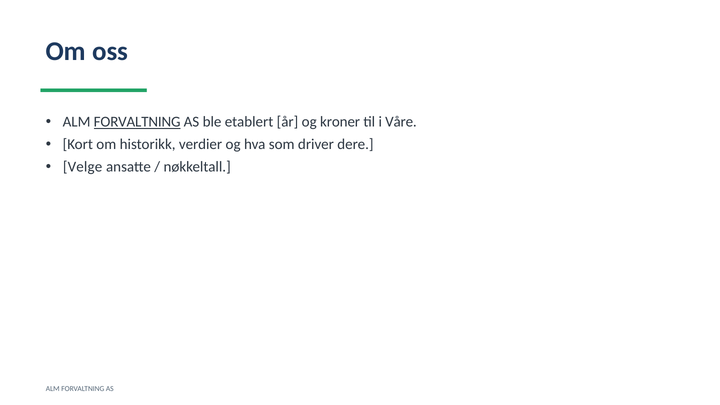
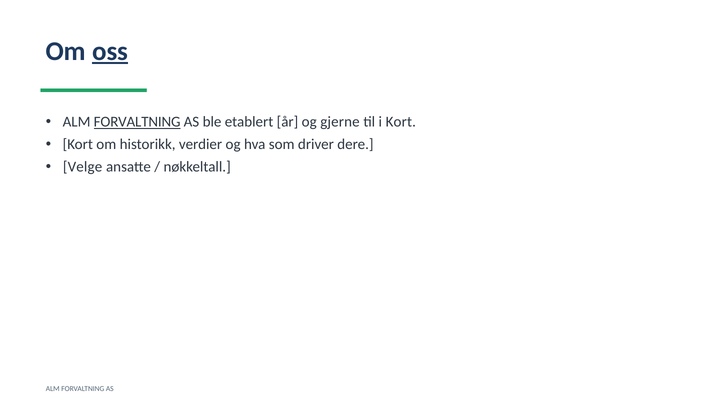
oss underline: none -> present
kroner: kroner -> gjerne
i Våre: Våre -> Kort
